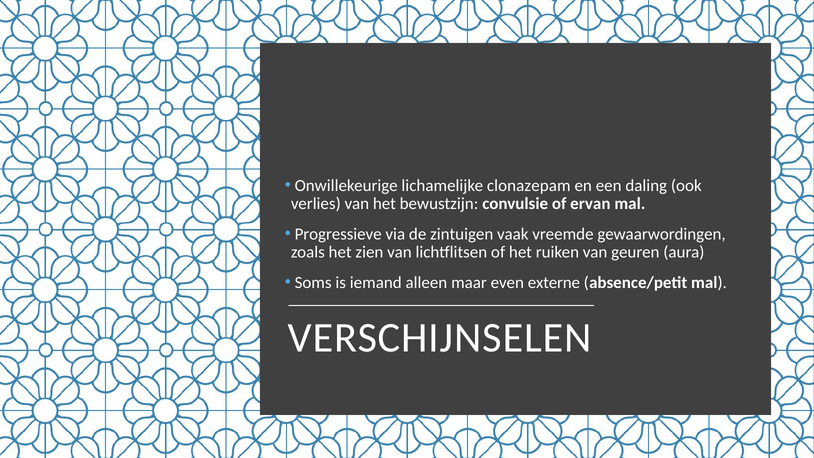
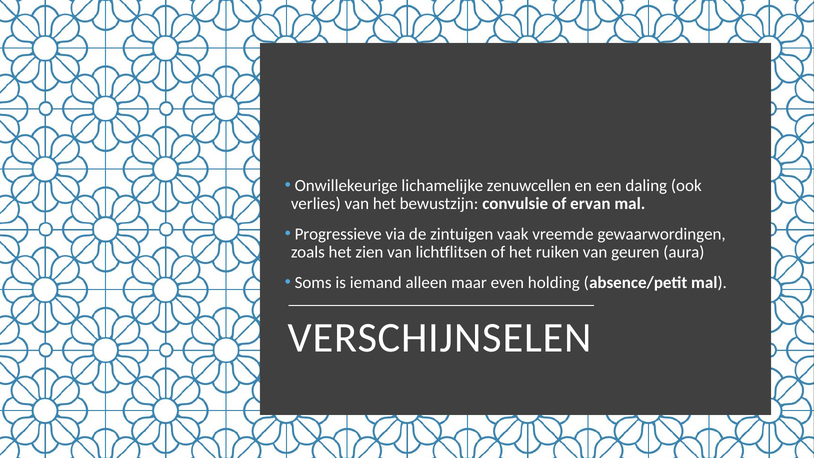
clonazepam: clonazepam -> zenuwcellen
externe: externe -> holding
